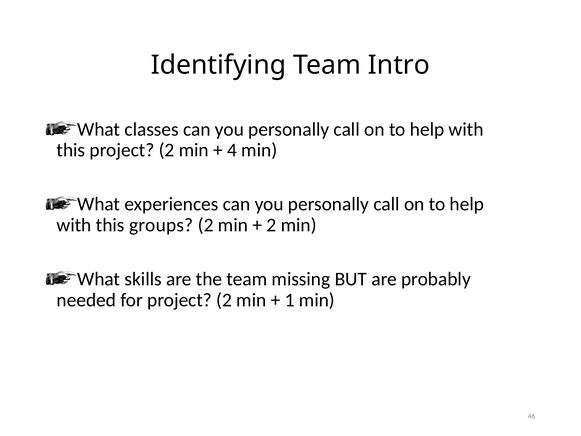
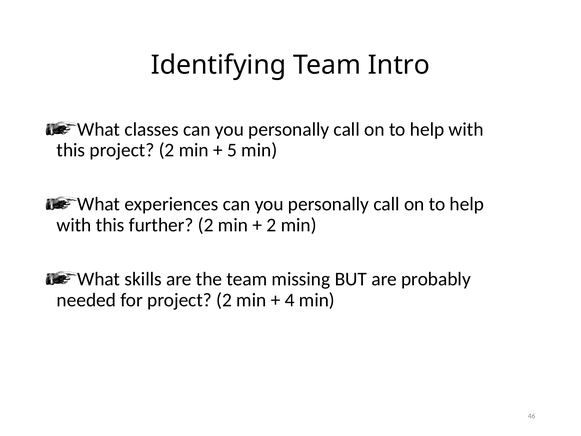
4: 4 -> 5
groups: groups -> further
1: 1 -> 4
